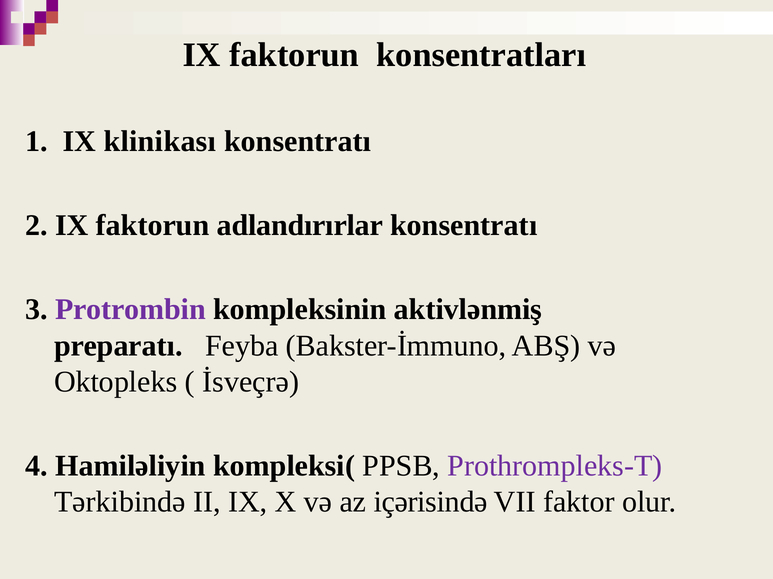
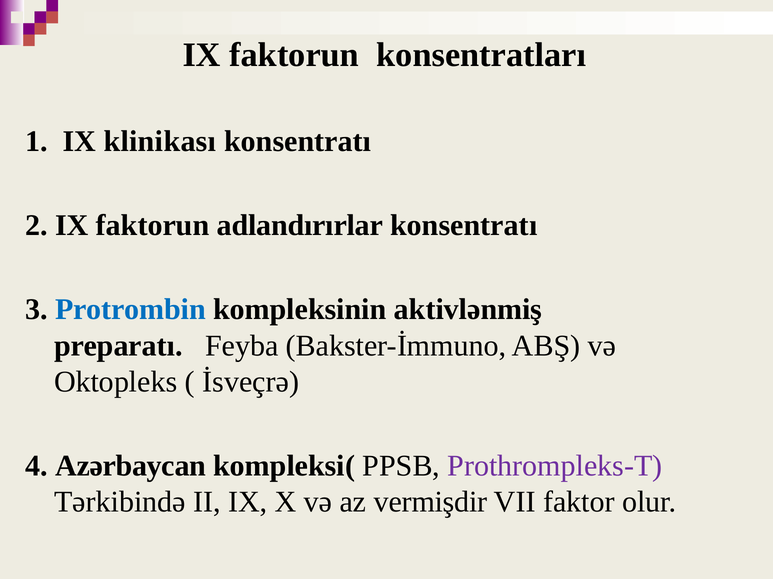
Protrombin colour: purple -> blue
Hamiləliyin: Hamiləliyin -> Azərbaycan
içərisində: içərisində -> vermişdir
